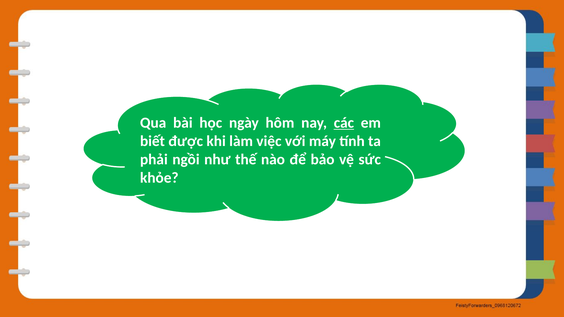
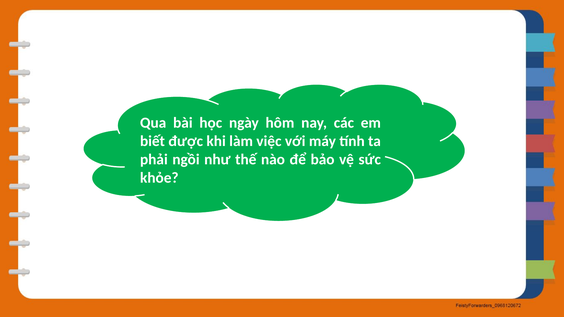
các underline: present -> none
